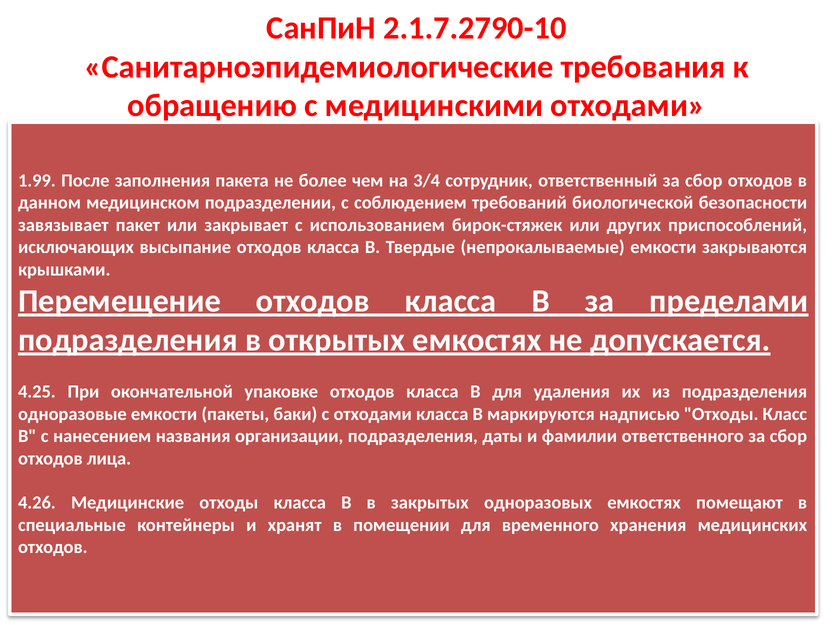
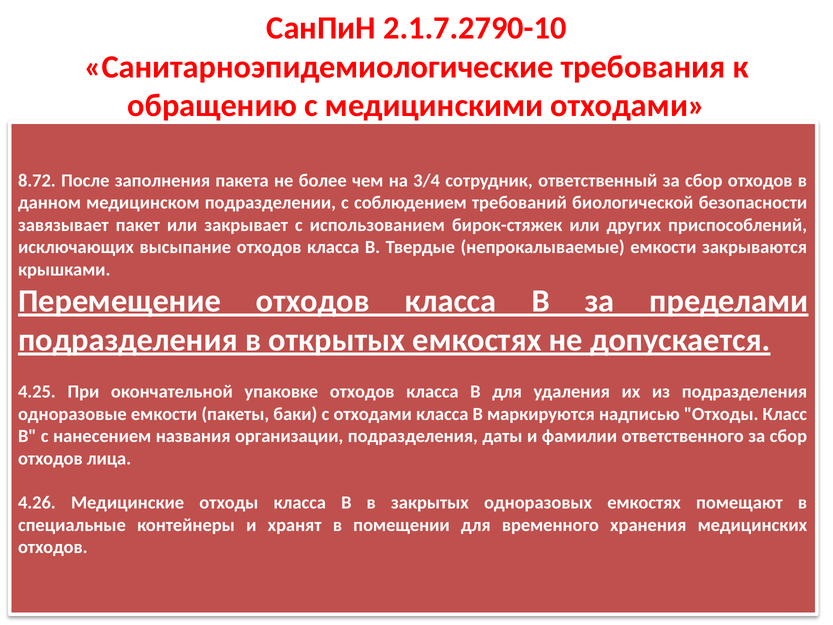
1.99: 1.99 -> 8.72
